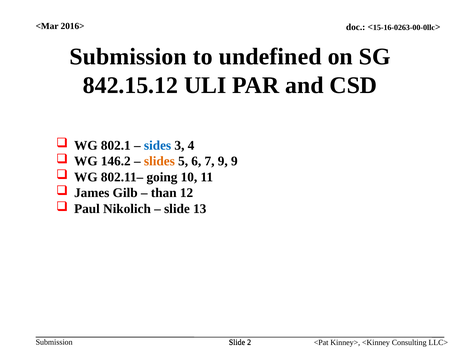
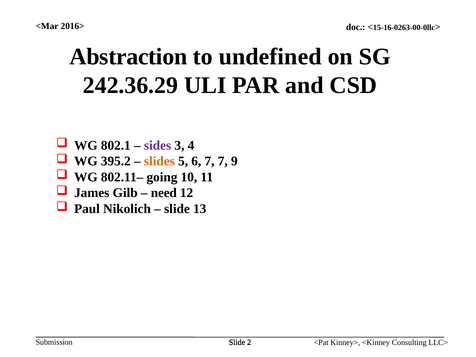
Submission at (128, 57): Submission -> Abstraction
842.15.12: 842.15.12 -> 242.36.29
sides colour: blue -> purple
146.2: 146.2 -> 395.2
7 9: 9 -> 7
than: than -> need
